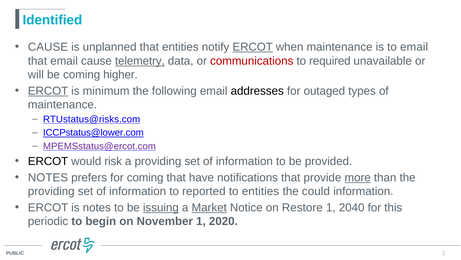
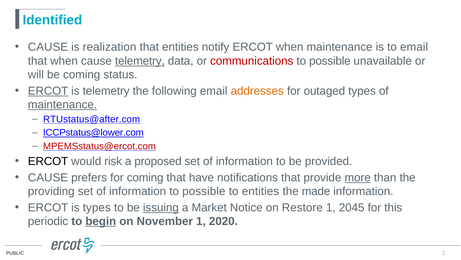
unplanned: unplanned -> realization
ERCOT at (253, 47) underline: present -> none
that email: email -> when
required at (330, 61): required -> possible
higher: higher -> status
is minimum: minimum -> telemetry
addresses colour: black -> orange
maintenance at (62, 105) underline: none -> present
RTUstatus@risks.com: RTUstatus@risks.com -> RTUstatus@after.com
MPEMSstatus@ercot.com colour: purple -> red
a providing: providing -> proposed
NOTES at (48, 177): NOTES -> CAUSE
information to reported: reported -> possible
could: could -> made
is notes: notes -> types
Market underline: present -> none
2040: 2040 -> 2045
begin underline: none -> present
